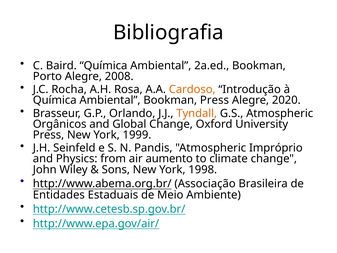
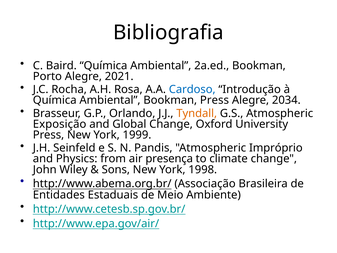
2008: 2008 -> 2021
Cardoso colour: orange -> blue
2020: 2020 -> 2034
Orgânicos: Orgânicos -> Exposição
aumento: aumento -> presença
